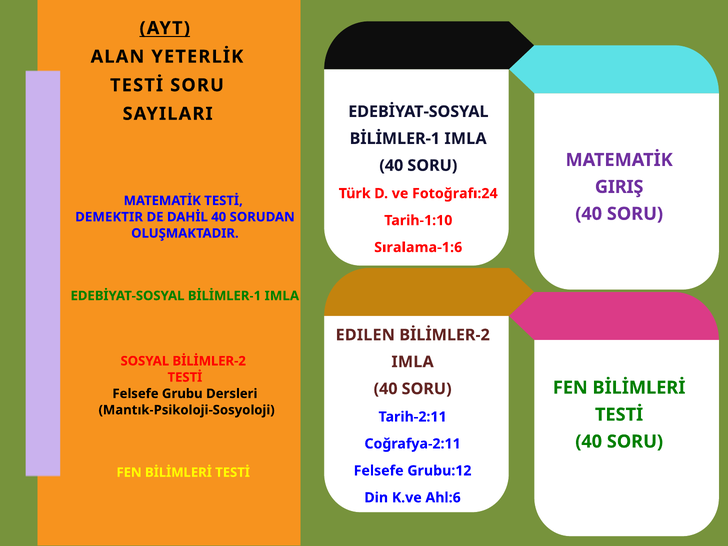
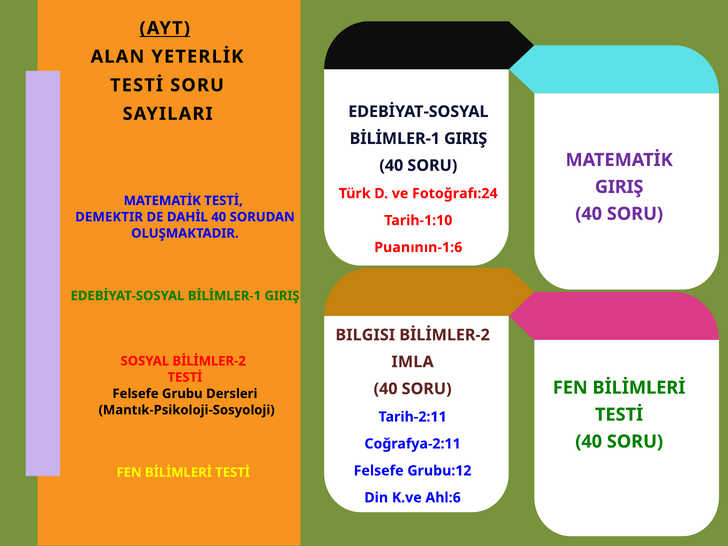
IMLA at (465, 139): IMLA -> GIRIŞ
Sıralama-1:6: Sıralama-1:6 -> Puanının-1:6
IMLA at (282, 296): IMLA -> GIRIŞ
EDILEN: EDILEN -> BILGISI
